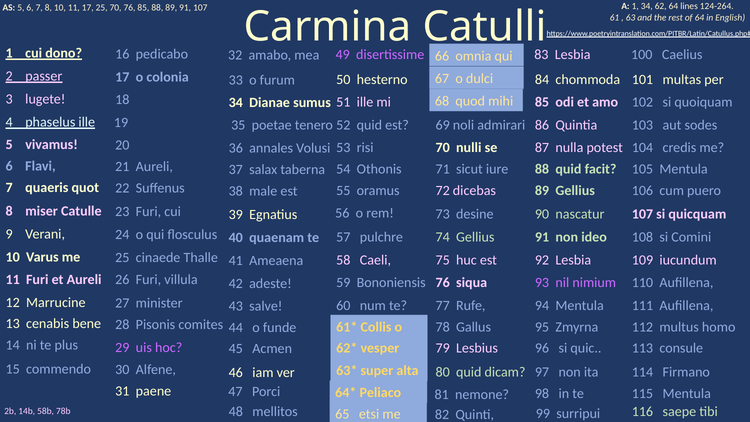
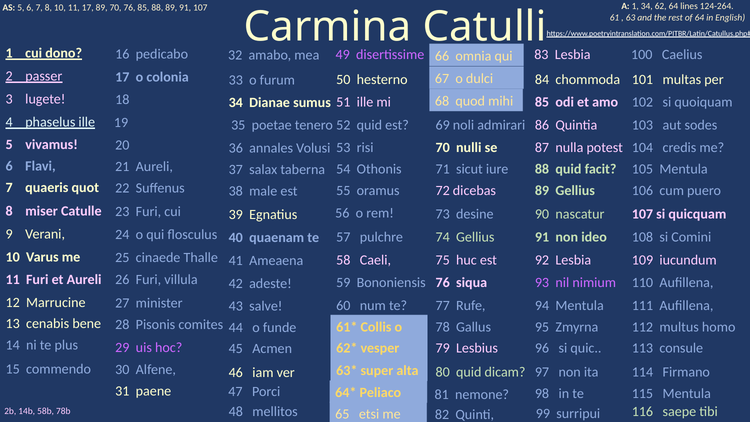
17 25: 25 -> 89
